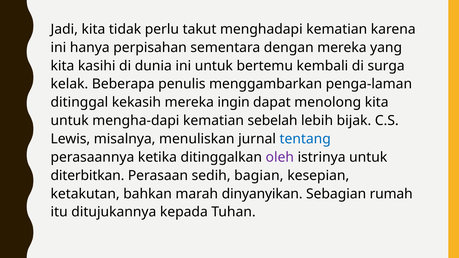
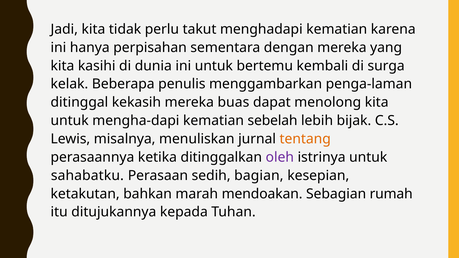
ingin: ingin -> buas
tentang colour: blue -> orange
diterbitkan: diterbitkan -> sahabatku
dinyanyikan: dinyanyikan -> mendoakan
